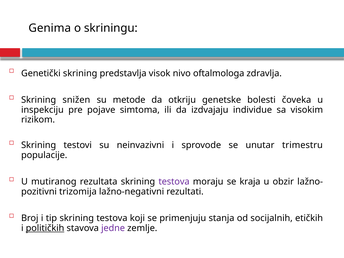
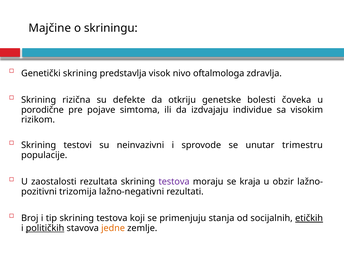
Genima: Genima -> Majčine
snižen: snižen -> rizična
metode: metode -> defekte
inspekciju: inspekciju -> porodične
mutiranog: mutiranog -> zaostalosti
etičkih underline: none -> present
jedne colour: purple -> orange
